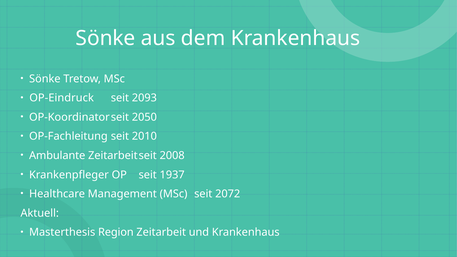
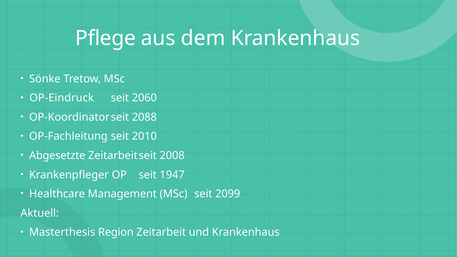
Sönke at (106, 38): Sönke -> Pflege
2093: 2093 -> 2060
2050: 2050 -> 2088
Ambulante: Ambulante -> Abgesetzte
1937: 1937 -> 1947
2072: 2072 -> 2099
